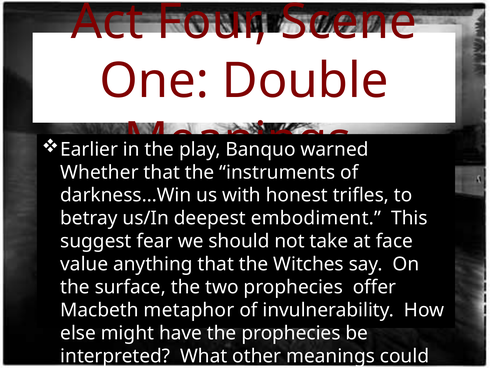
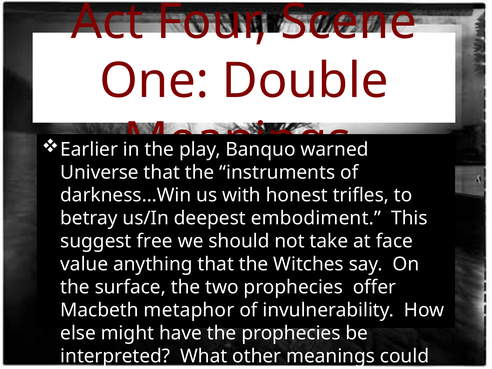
Whether: Whether -> Universe
fear: fear -> free
